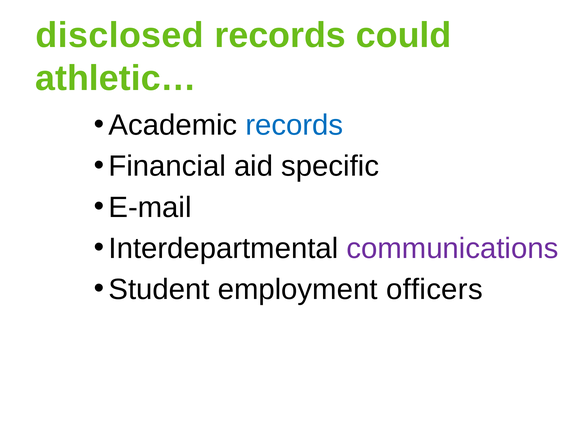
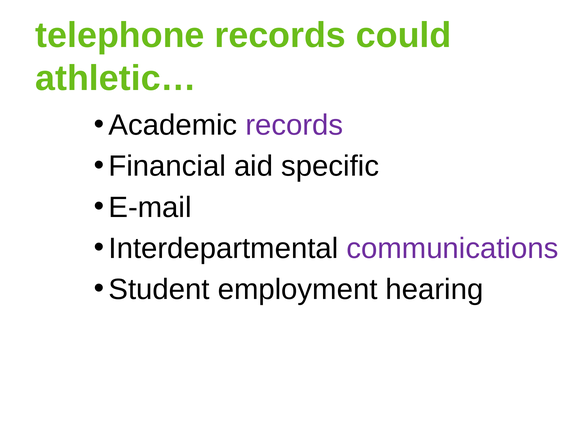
disclosed: disclosed -> telephone
records at (294, 125) colour: blue -> purple
officers: officers -> hearing
